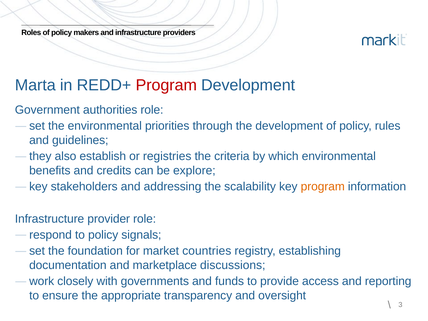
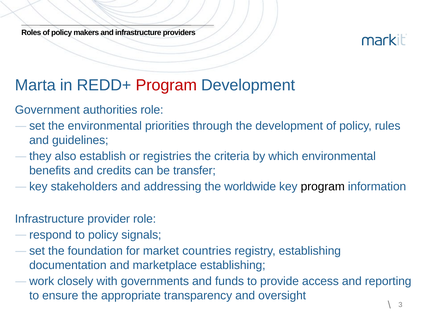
explore: explore -> transfer
scalability: scalability -> worldwide
program at (323, 187) colour: orange -> black
marketplace discussions: discussions -> establishing
